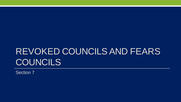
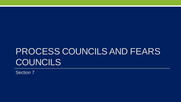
REVOKED: REVOKED -> PROCESS
